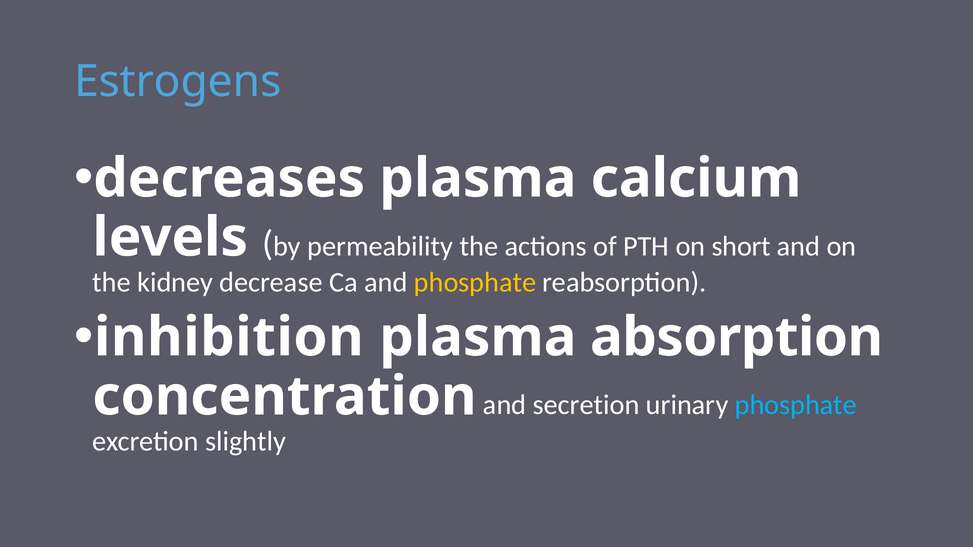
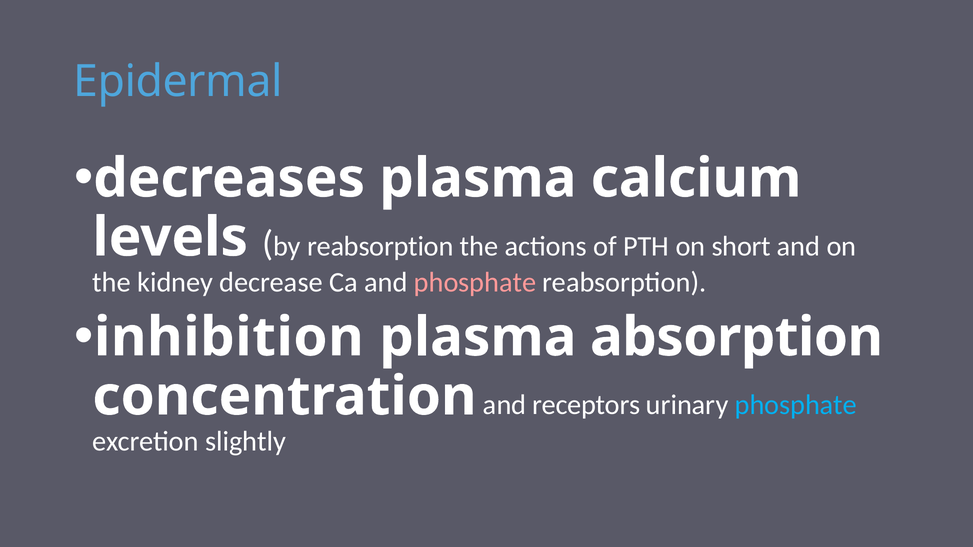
Estrogens: Estrogens -> Epidermal
by permeability: permeability -> reabsorption
phosphate at (475, 283) colour: yellow -> pink
secretion: secretion -> receptors
